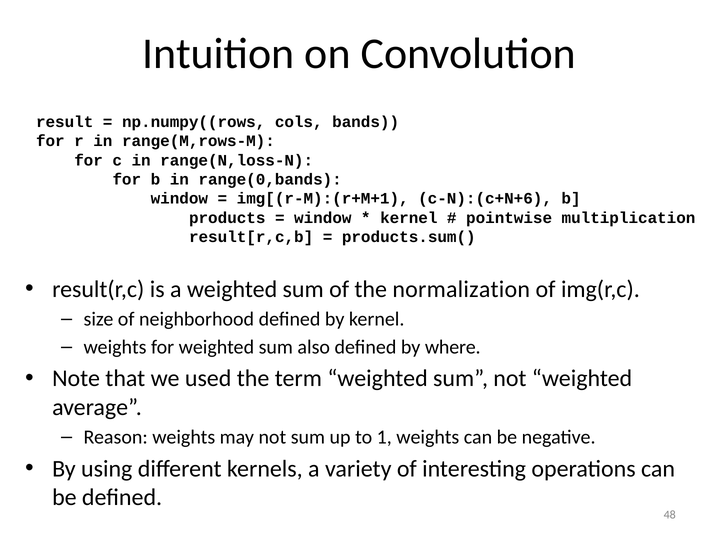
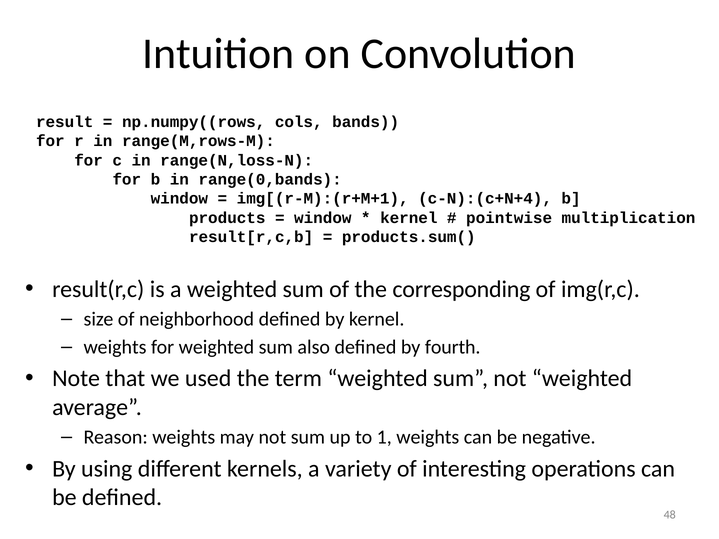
c-N):(c+N+6: c-N):(c+N+6 -> c-N):(c+N+4
normalization: normalization -> corresponding
where: where -> fourth
